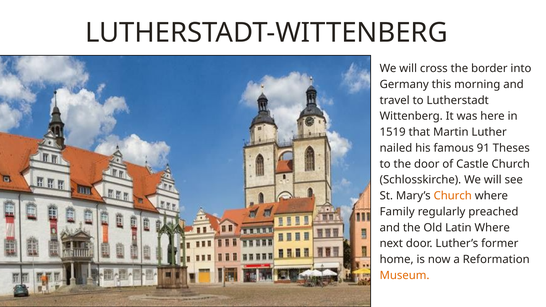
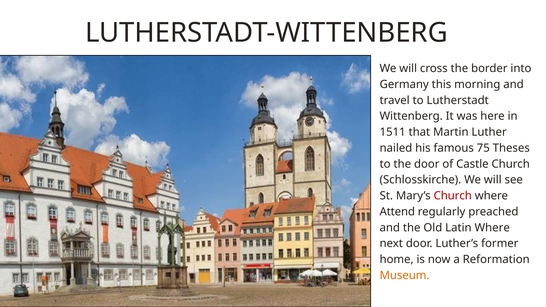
1519: 1519 -> 1511
91: 91 -> 75
Church at (453, 196) colour: orange -> red
Family: Family -> Attend
